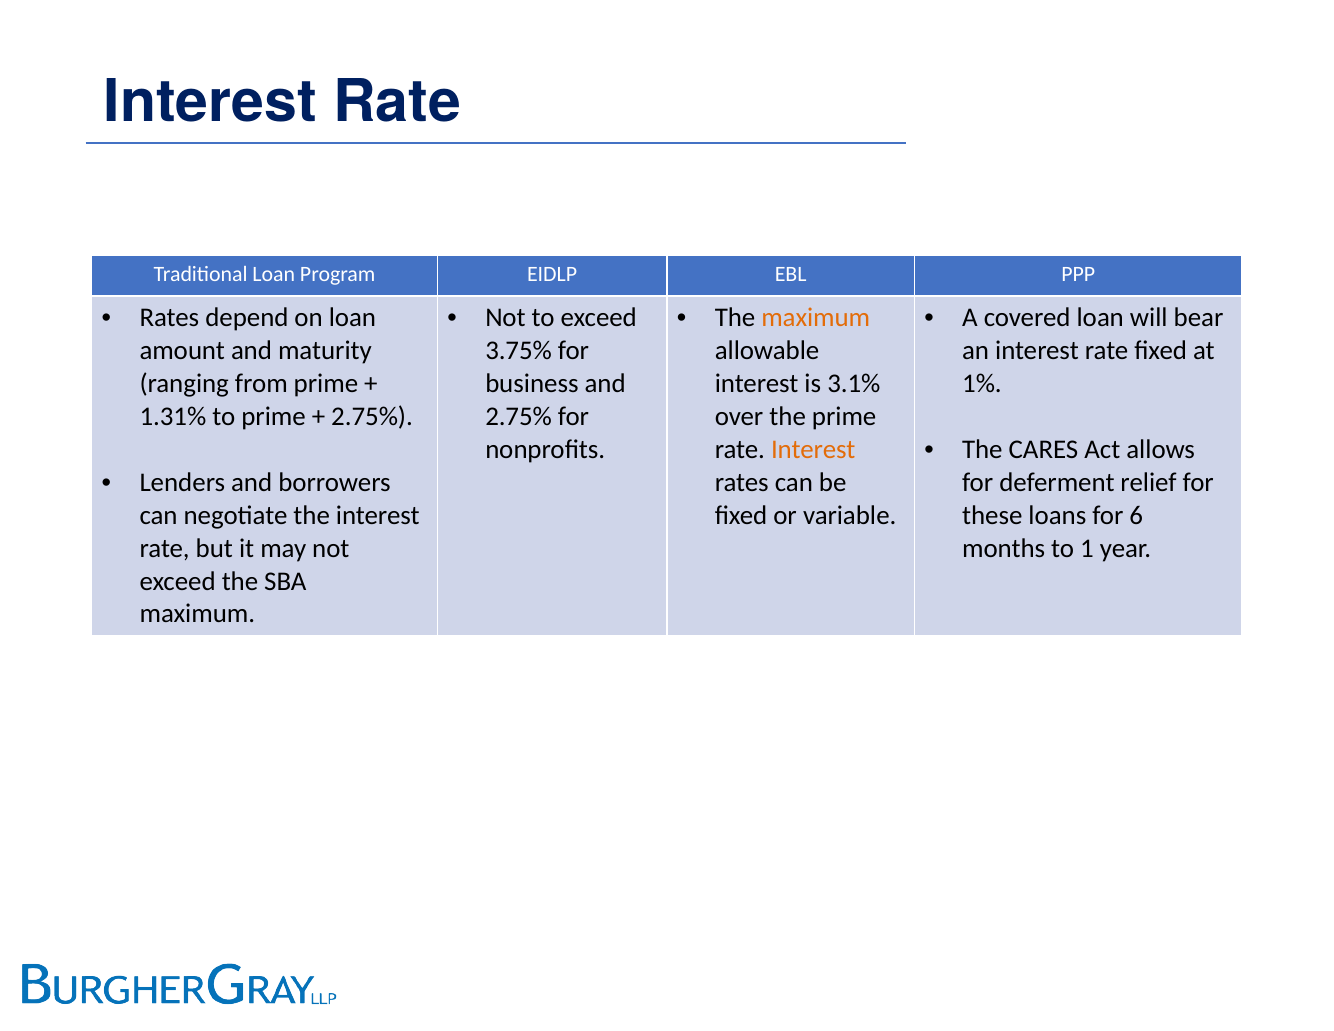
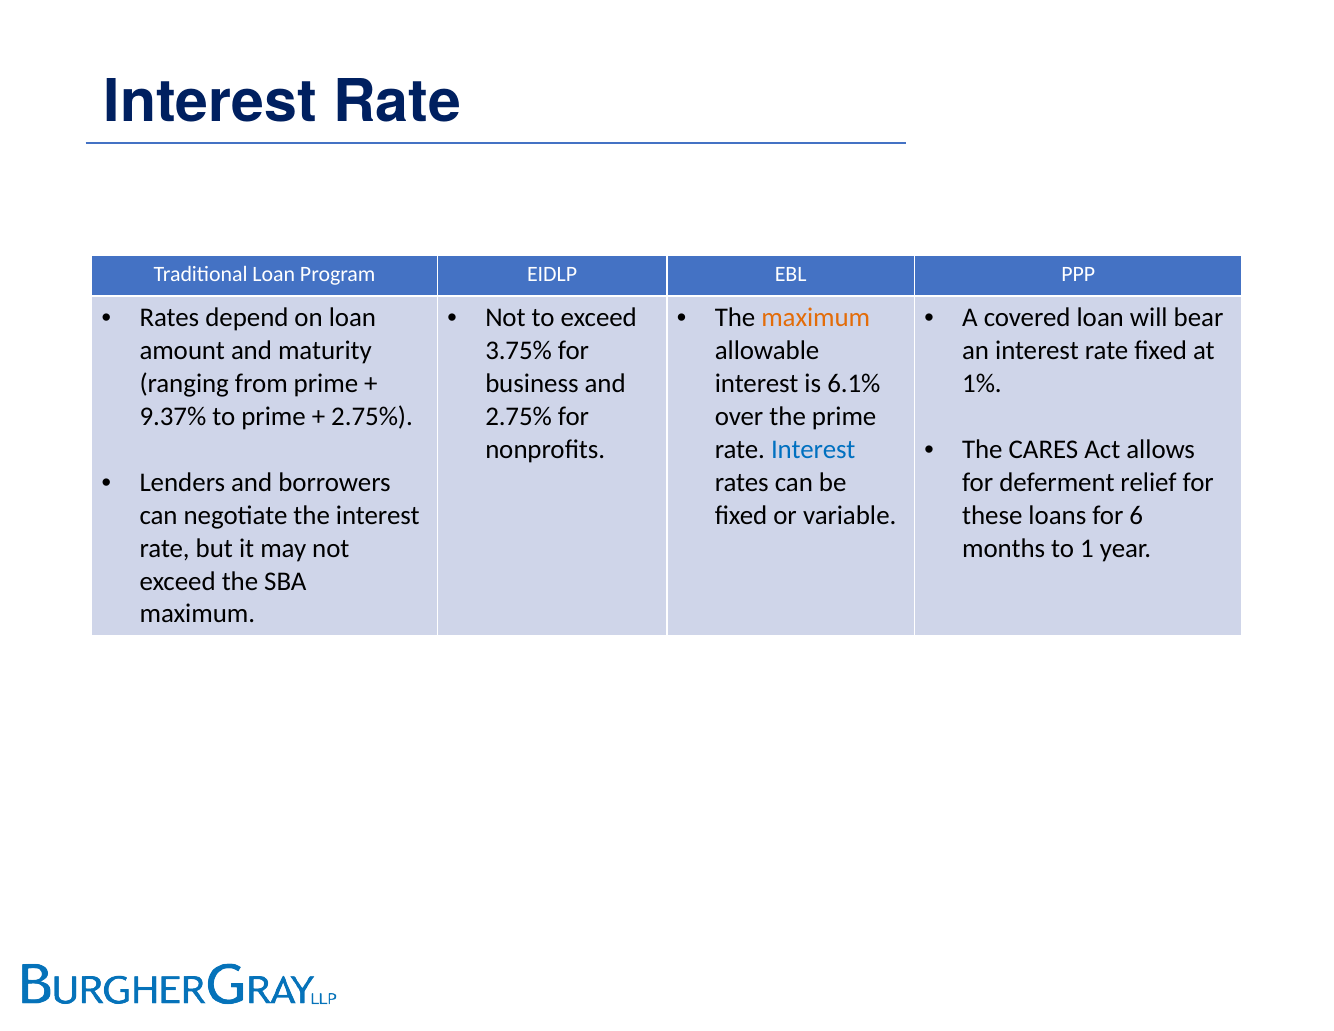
3.1%: 3.1% -> 6.1%
1.31%: 1.31% -> 9.37%
Interest at (813, 449) colour: orange -> blue
